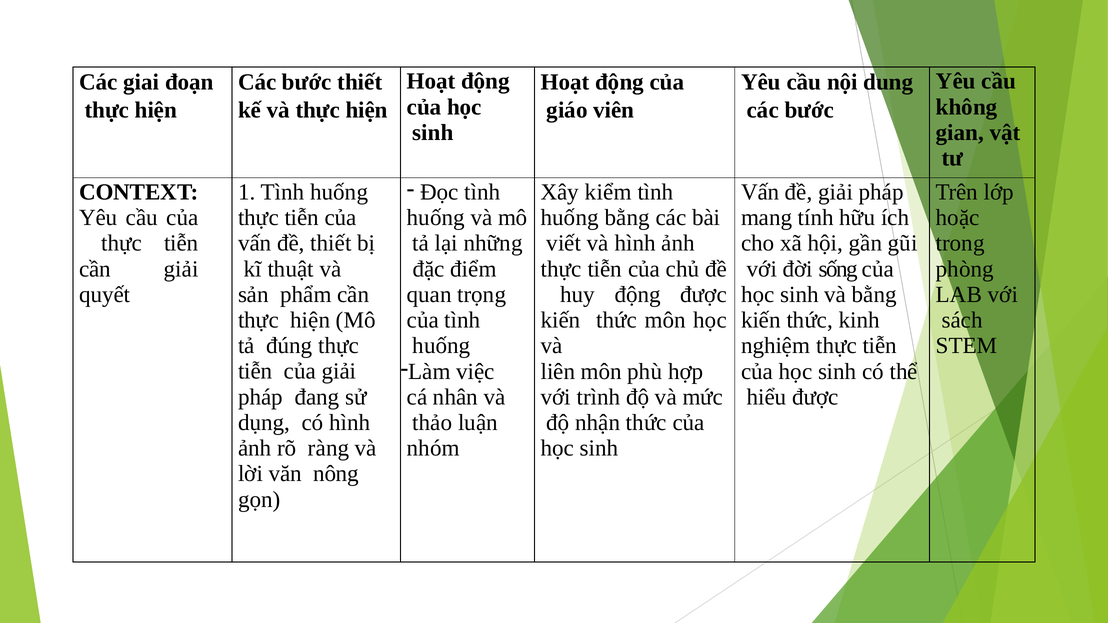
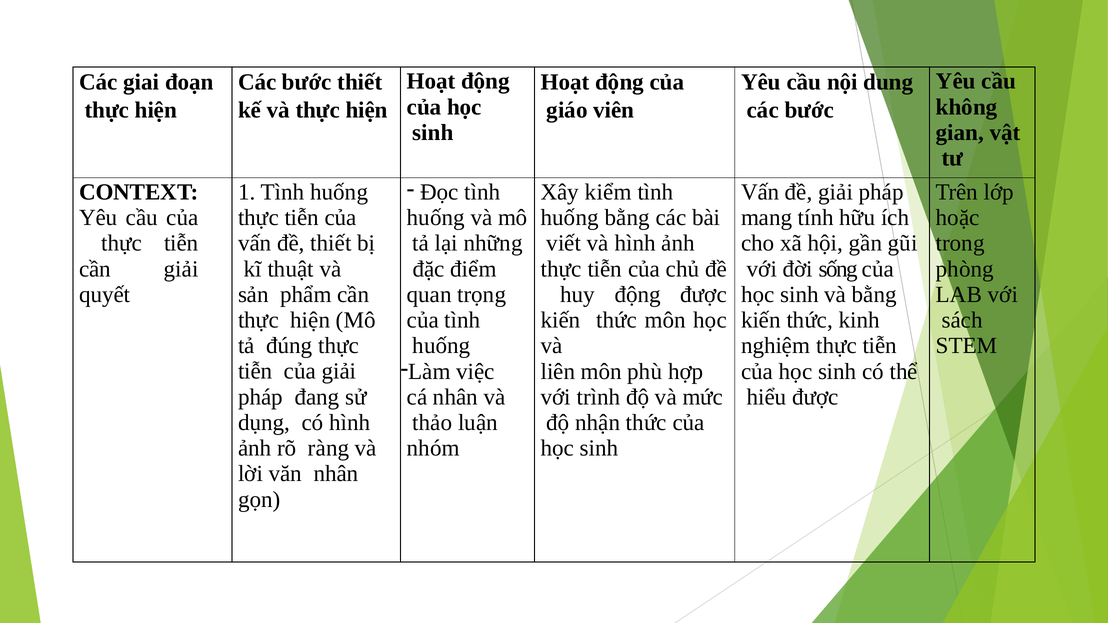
văn nông: nông -> nhân
